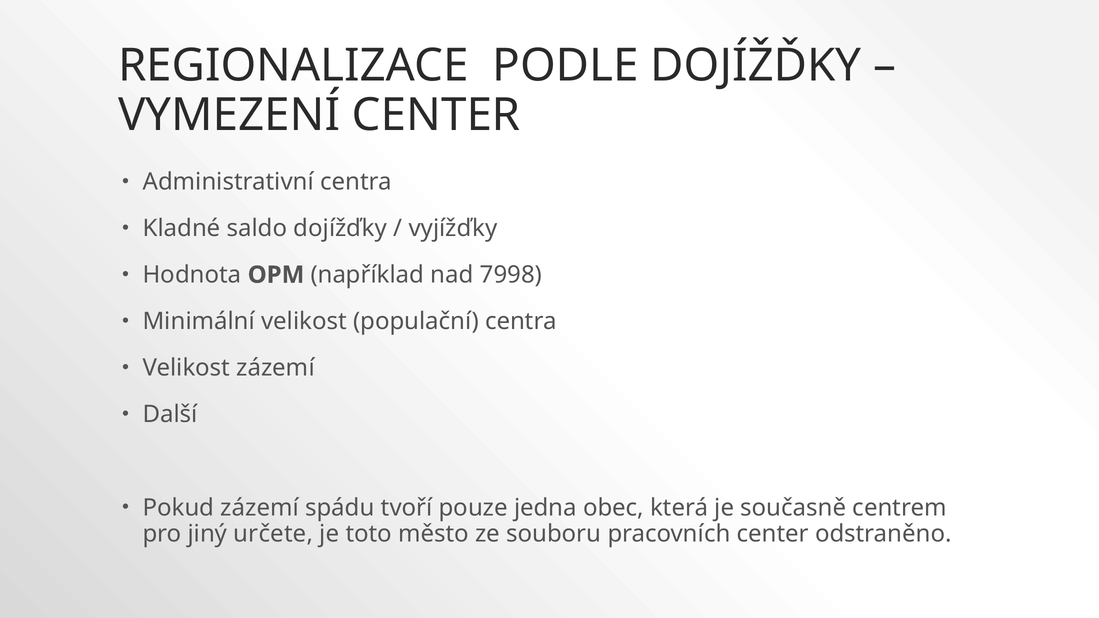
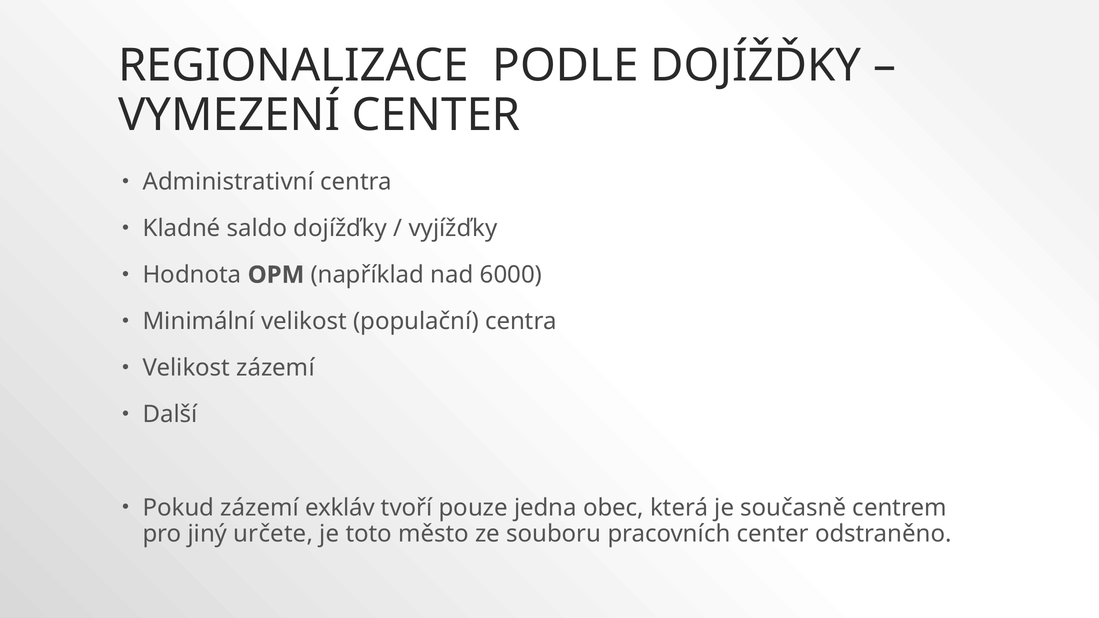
7998: 7998 -> 6000
spádu: spádu -> exkláv
